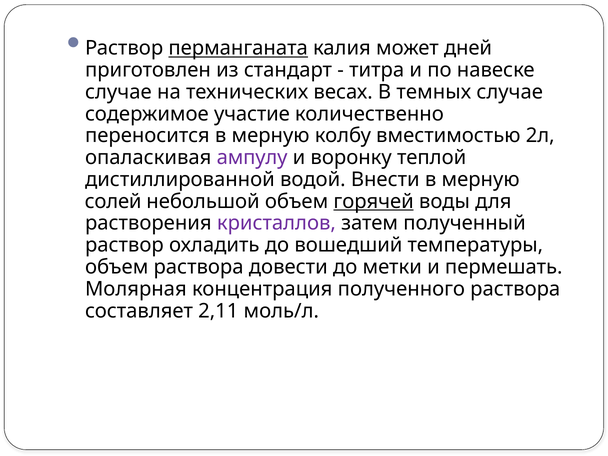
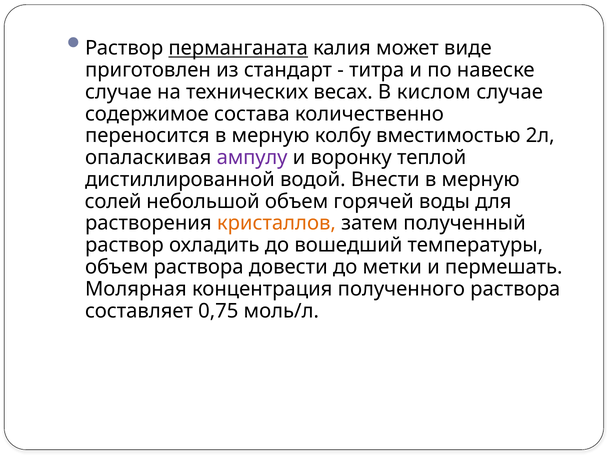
дней: дней -> виде
темных: темных -> кислом
участие: участие -> состава
горячей underline: present -> none
кристаллов colour: purple -> orange
2,11: 2,11 -> 0,75
